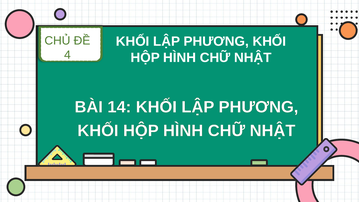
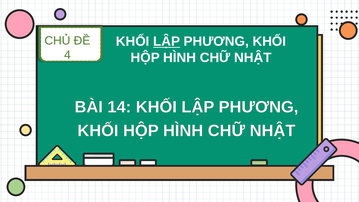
LẬP at (167, 42) underline: none -> present
